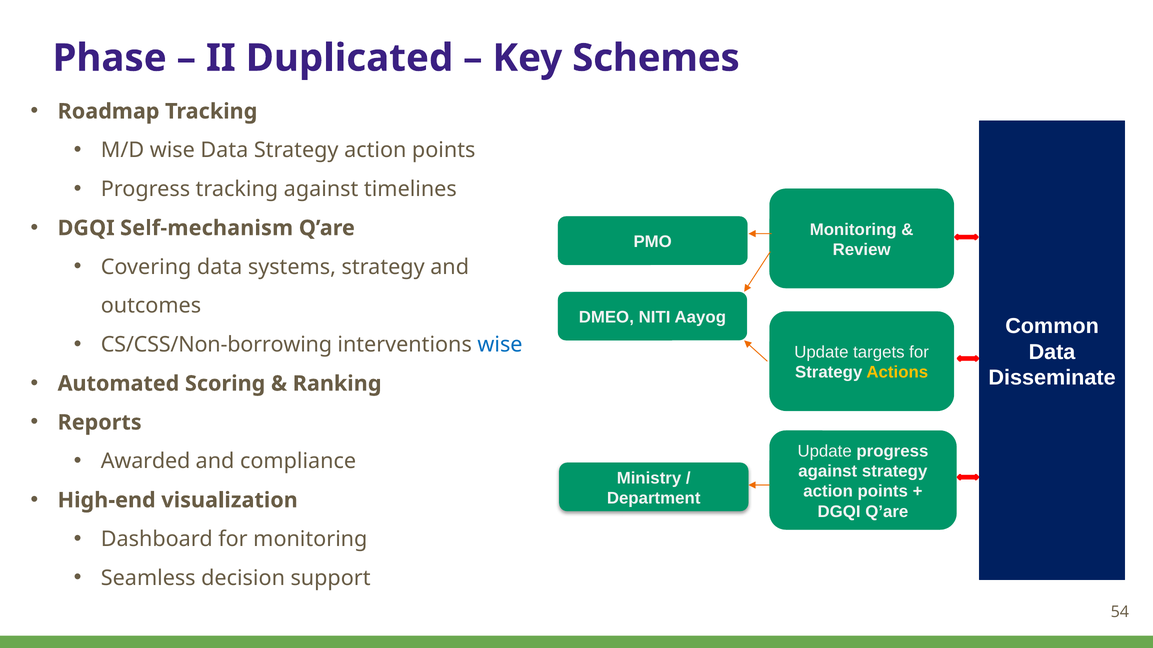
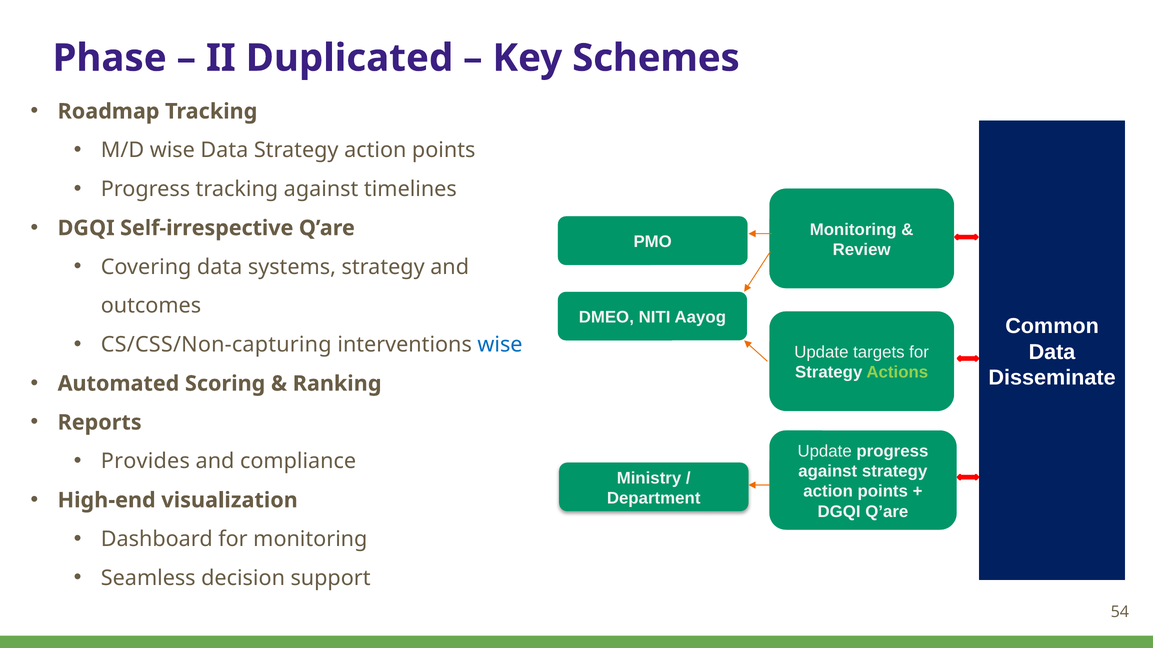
Self-mechanism: Self-mechanism -> Self-irrespective
CS/CSS/Non-borrowing: CS/CSS/Non-borrowing -> CS/CSS/Non-capturing
Actions colour: yellow -> light green
Awarded: Awarded -> Provides
